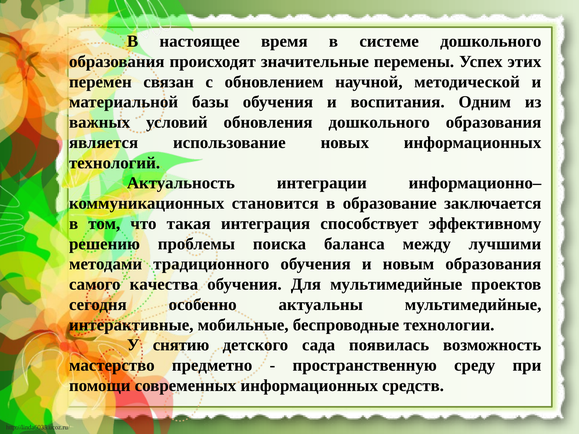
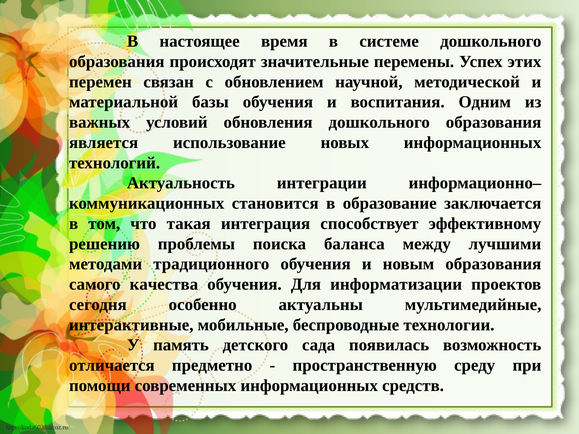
Для мультимедийные: мультимедийные -> информатизации
снятию: снятию -> память
мастерство: мастерство -> отличается
